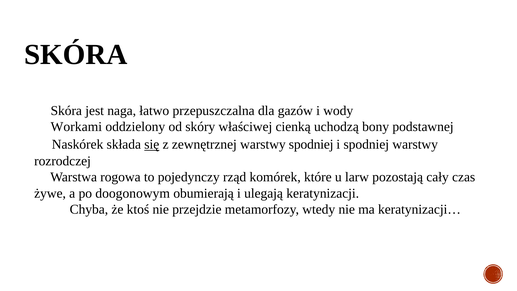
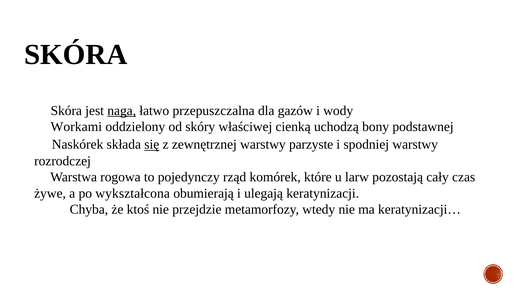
naga underline: none -> present
warstwy spodniej: spodniej -> parzyste
doogonowym: doogonowym -> wykształcona
